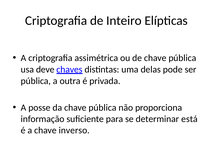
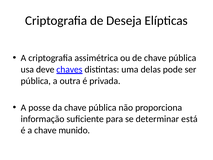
Inteiro: Inteiro -> Deseja
inverso: inverso -> munido
